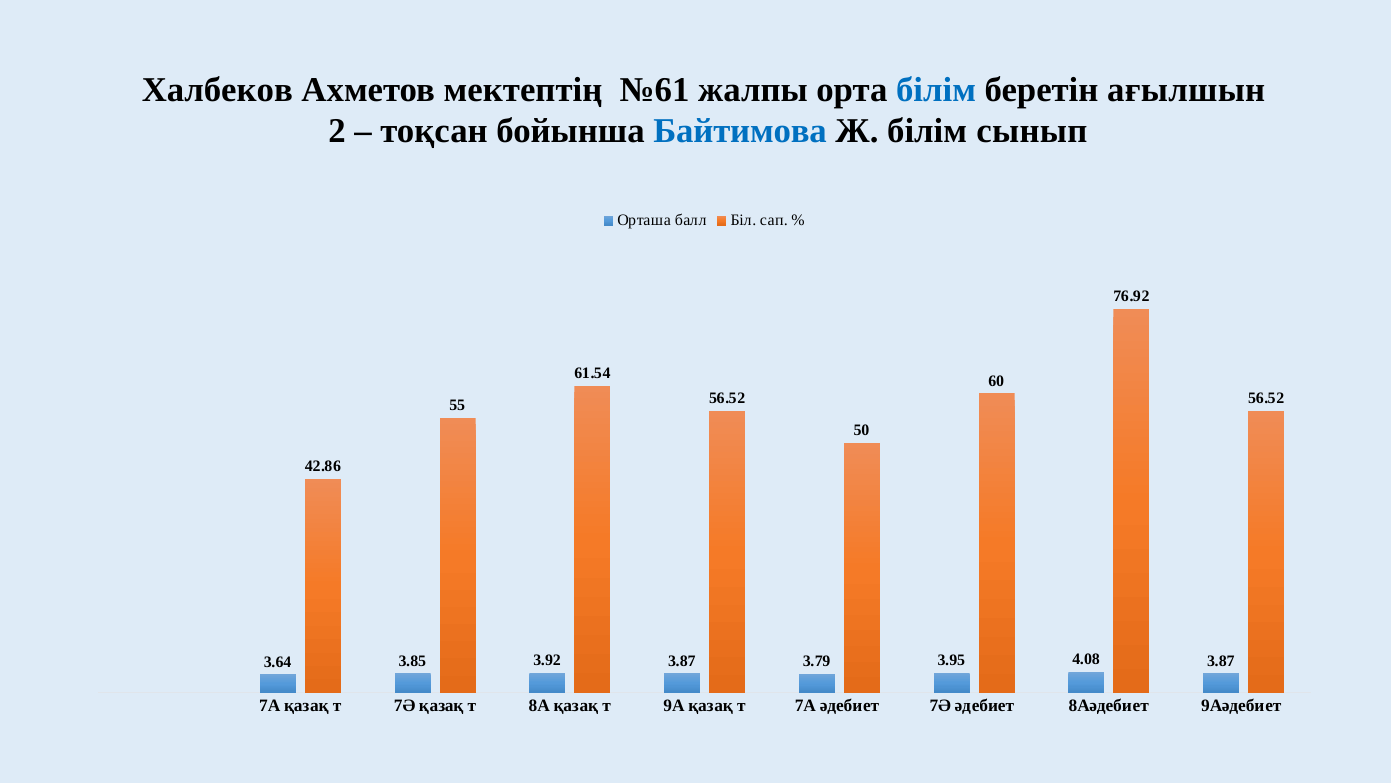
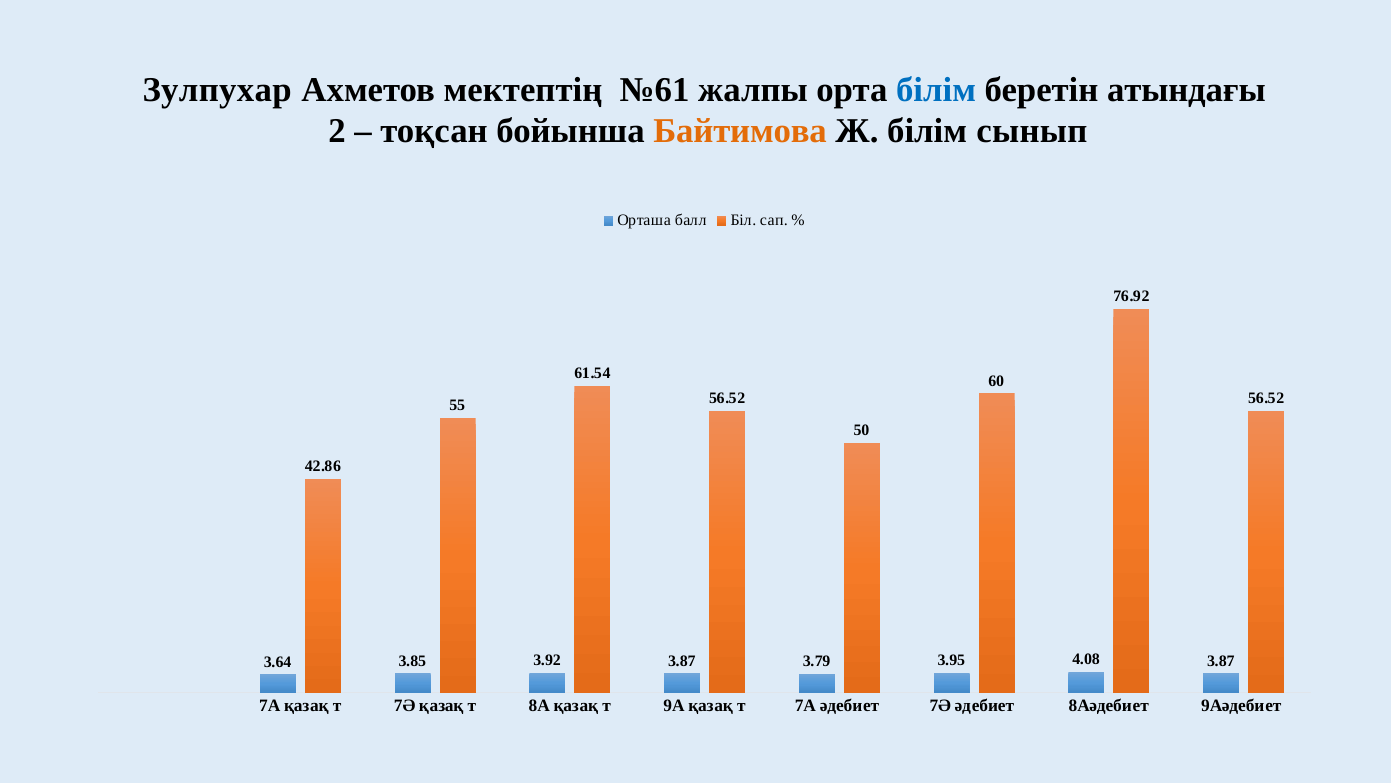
Халбеков: Халбеков -> Зулпухар
ағылшын: ағылшын -> атындағы
Байтимова colour: blue -> orange
